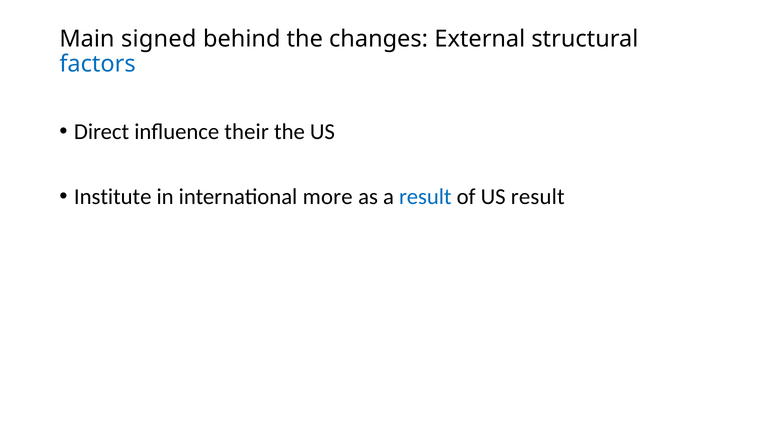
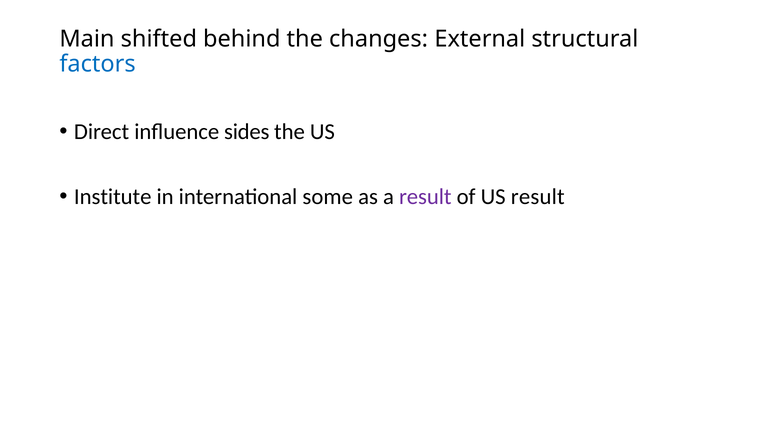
signed: signed -> shifted
their: their -> sides
more: more -> some
result at (425, 197) colour: blue -> purple
